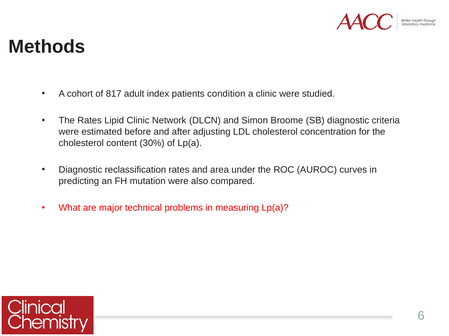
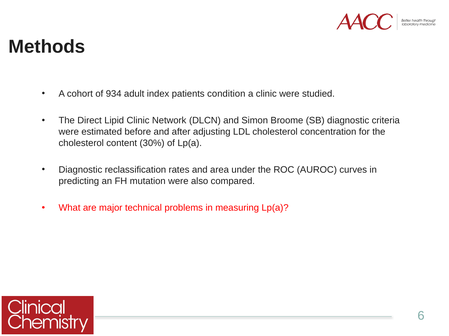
817: 817 -> 934
The Rates: Rates -> Direct
